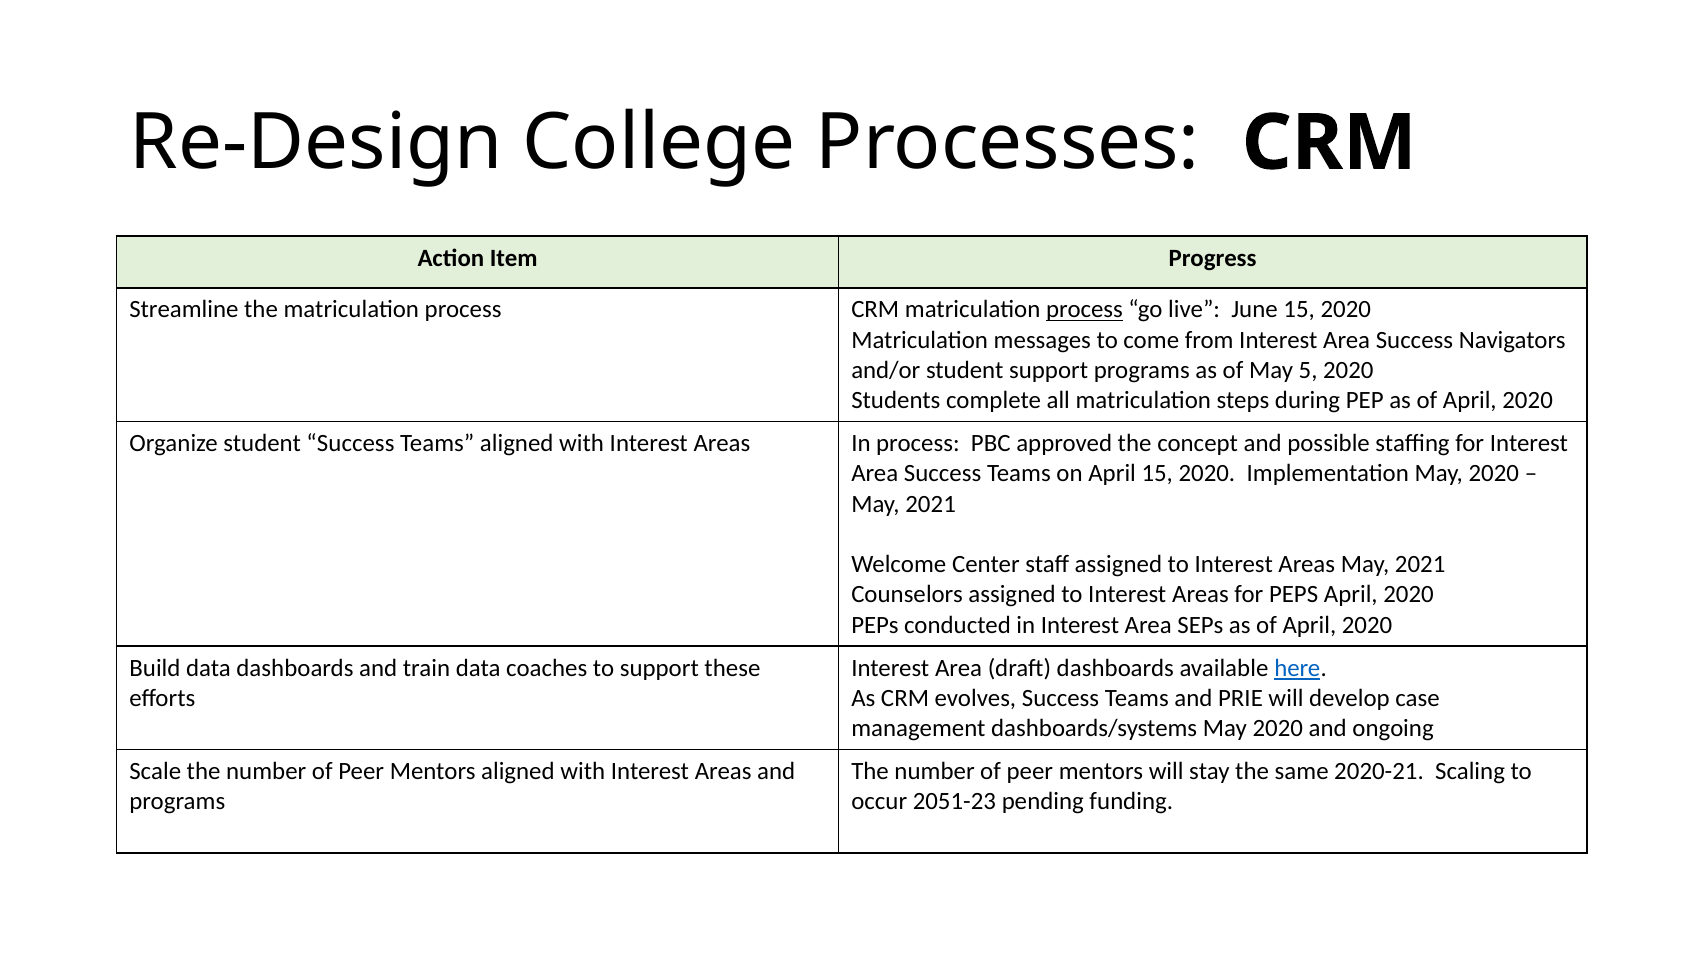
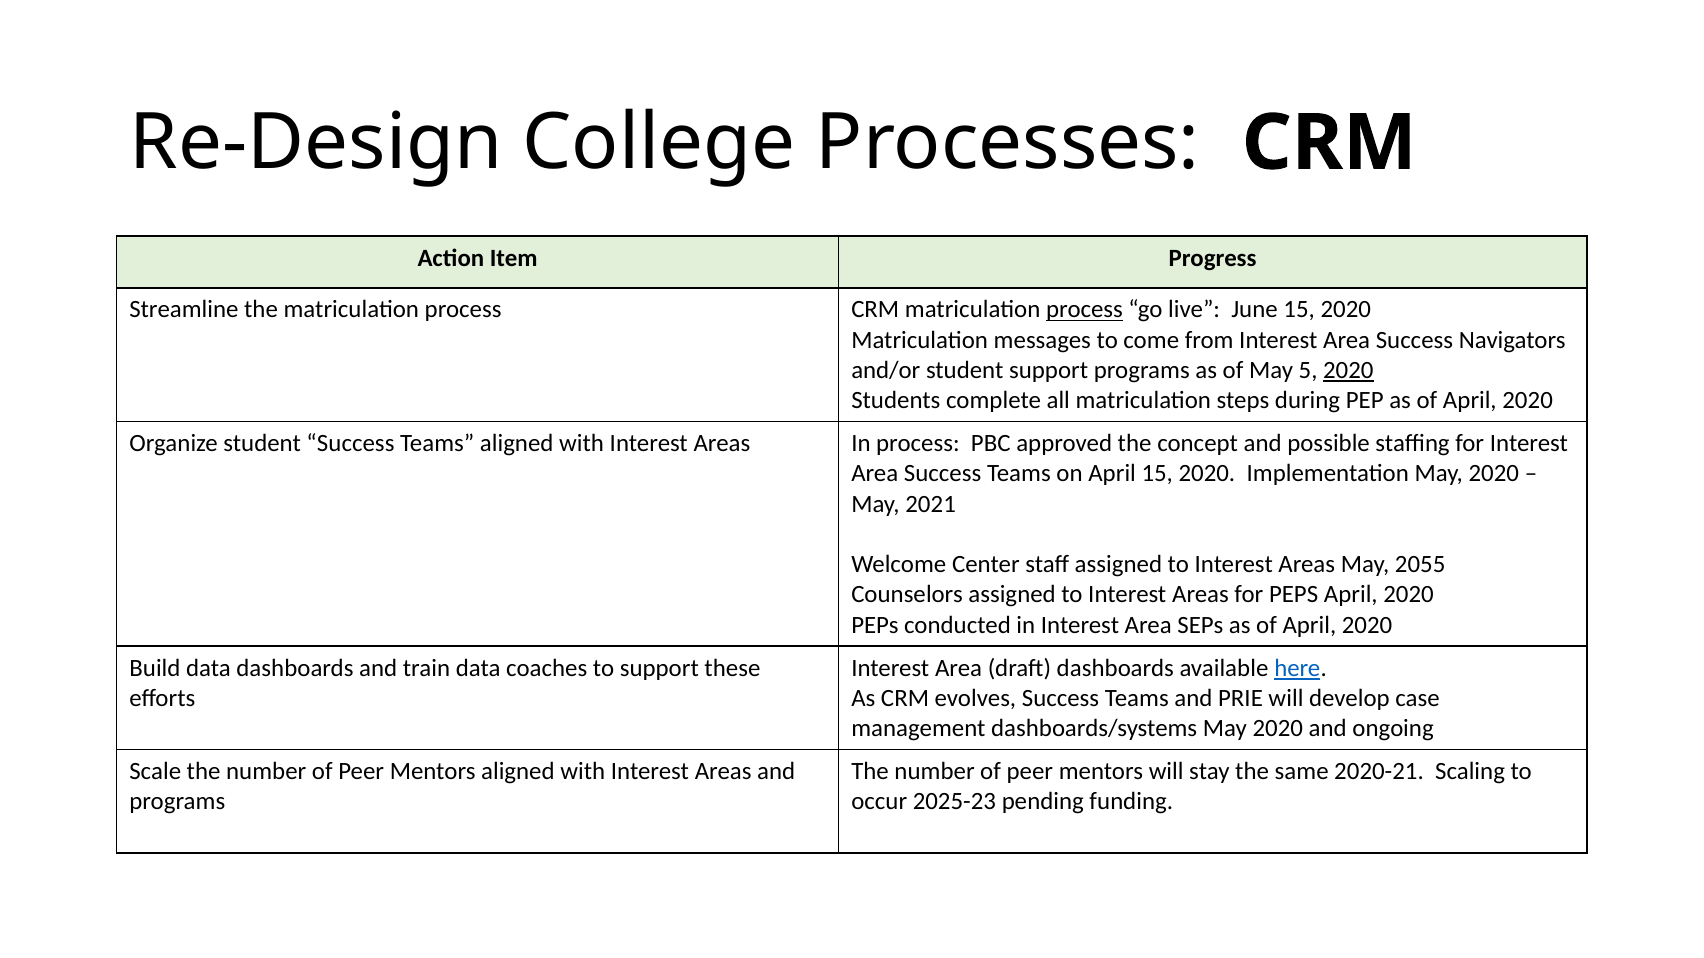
2020 at (1348, 370) underline: none -> present
Areas May 2021: 2021 -> 2055
2051-23: 2051-23 -> 2025-23
